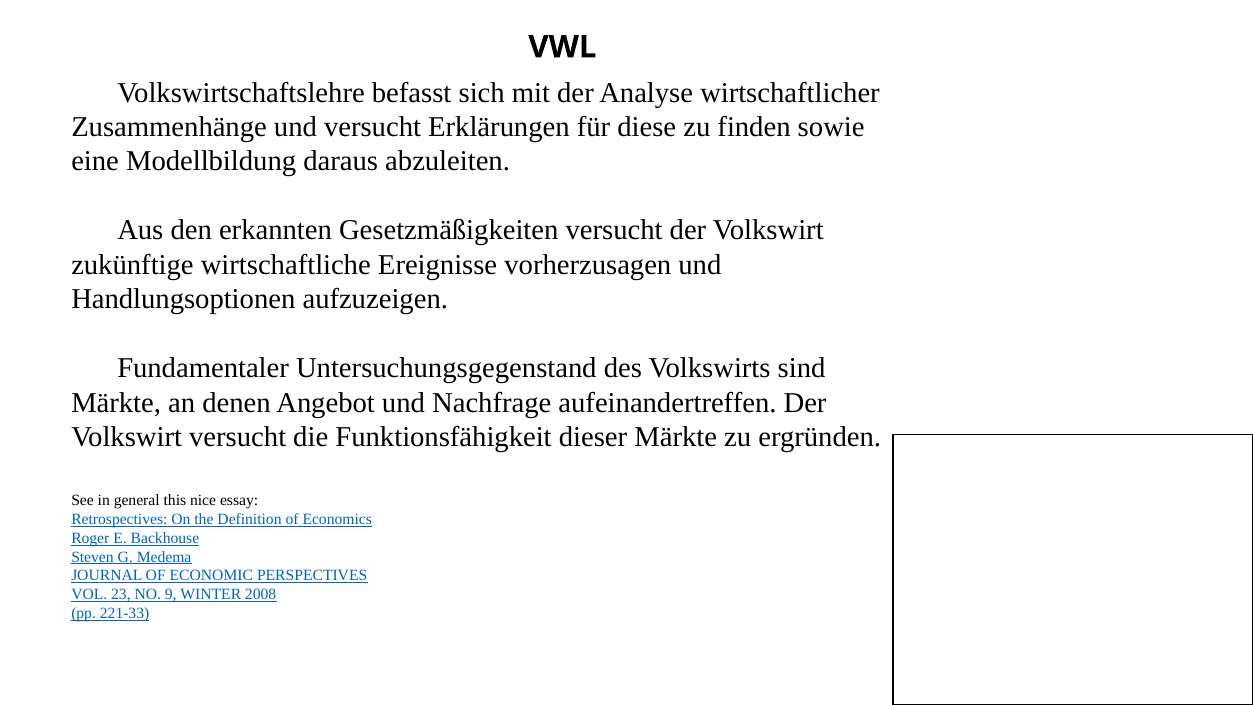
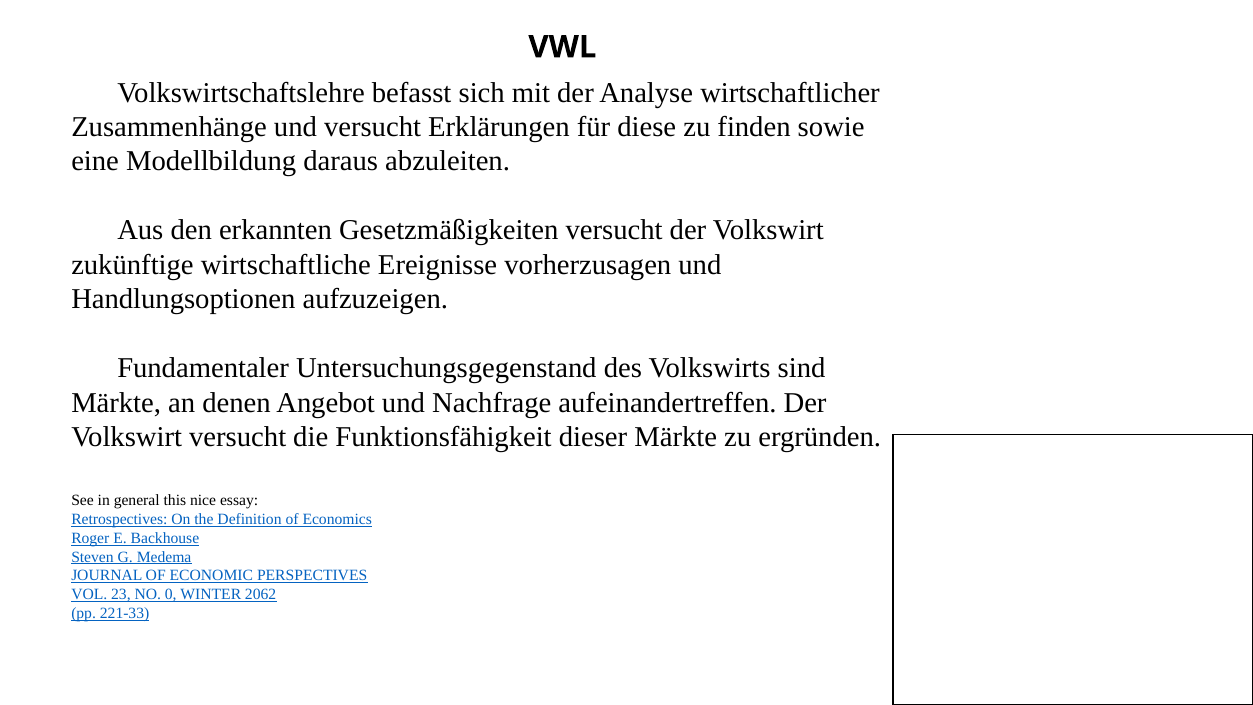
9: 9 -> 0
2008: 2008 -> 2062
